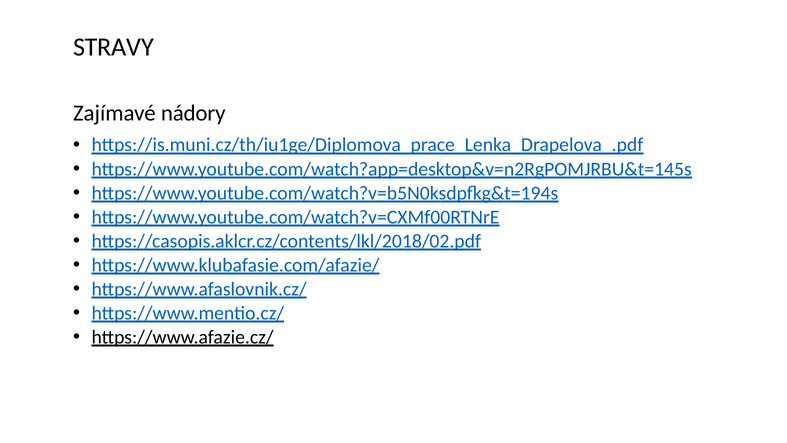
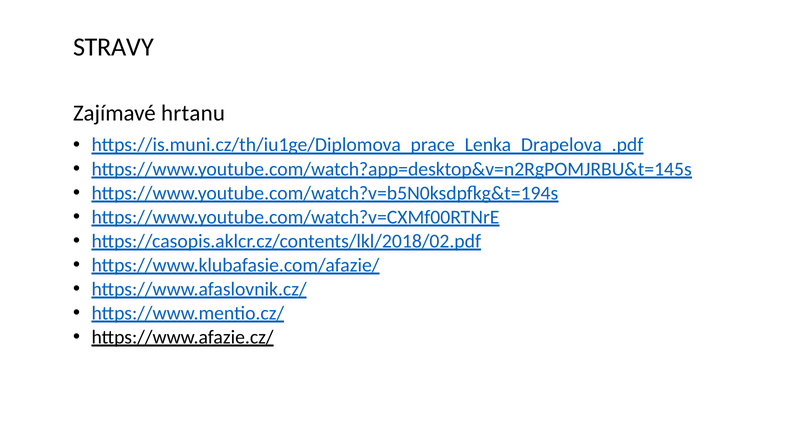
nádory: nádory -> hrtanu
